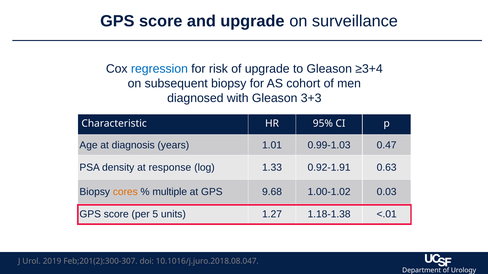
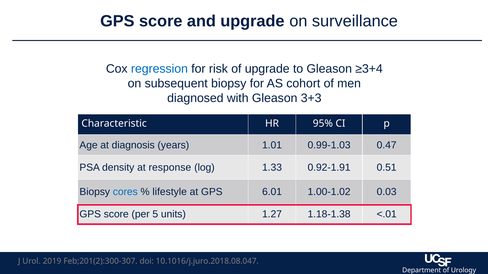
0.63: 0.63 -> 0.51
cores colour: orange -> blue
multiple: multiple -> lifestyle
9.68: 9.68 -> 6.01
